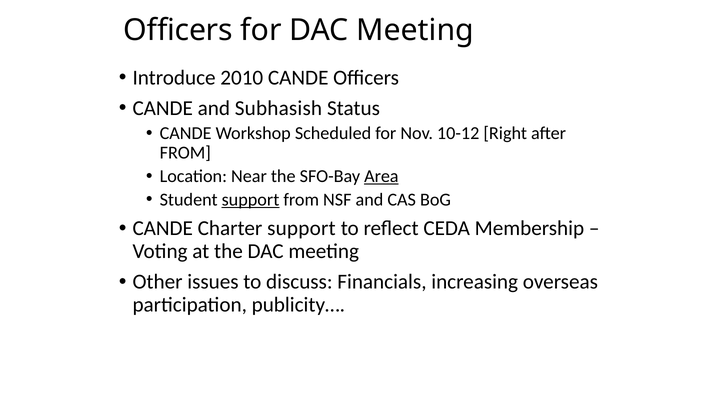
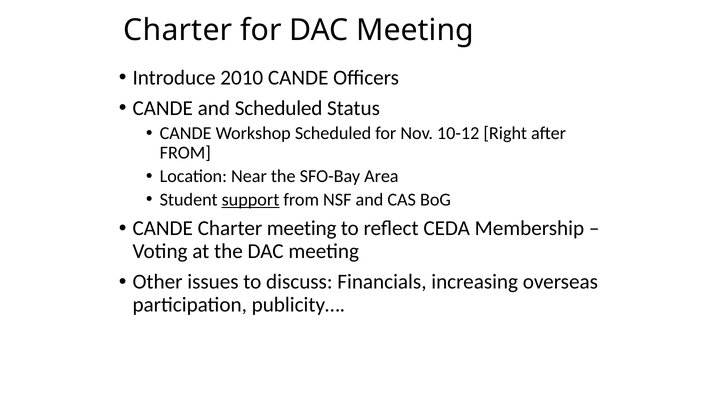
Officers at (178, 30): Officers -> Charter
and Subhasish: Subhasish -> Scheduled
Area underline: present -> none
Charter support: support -> meeting
